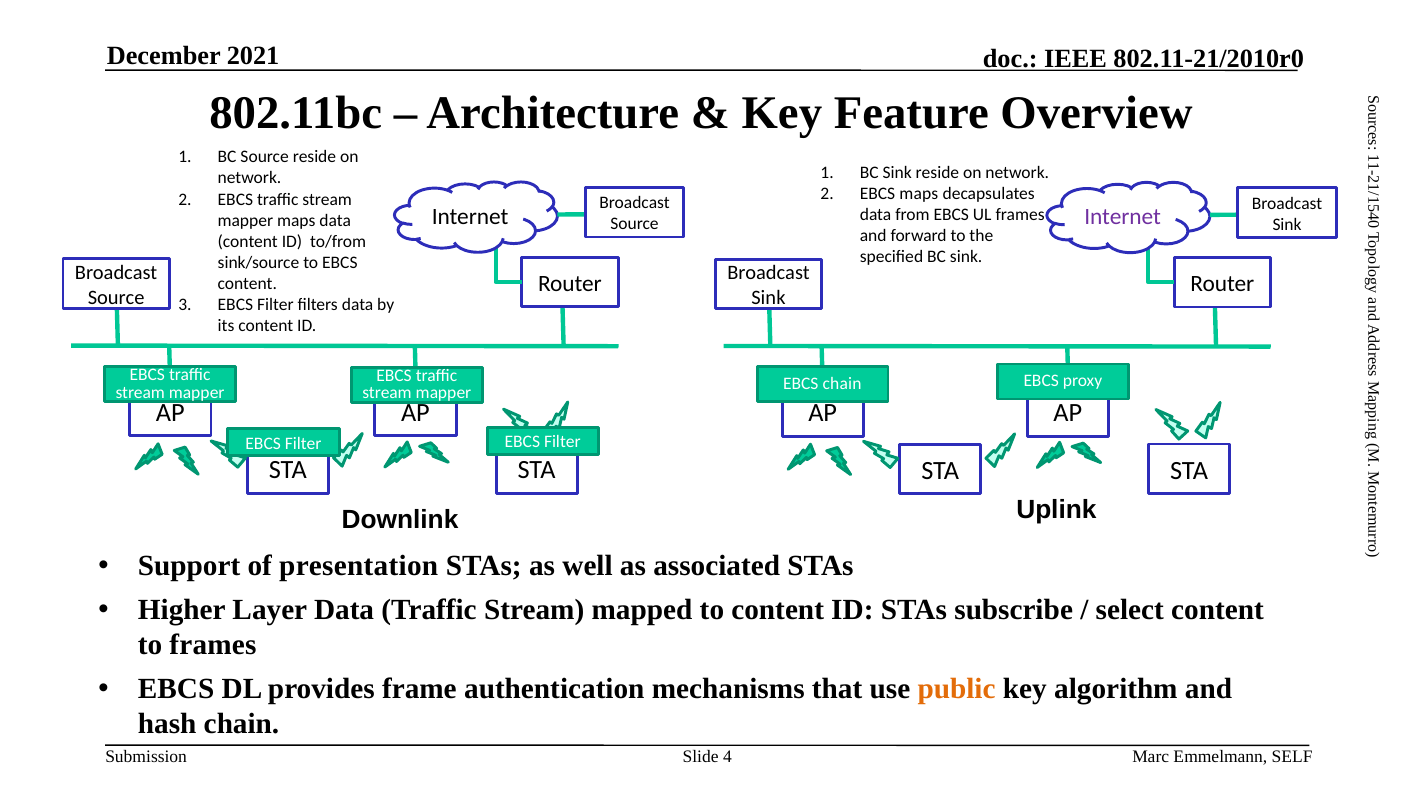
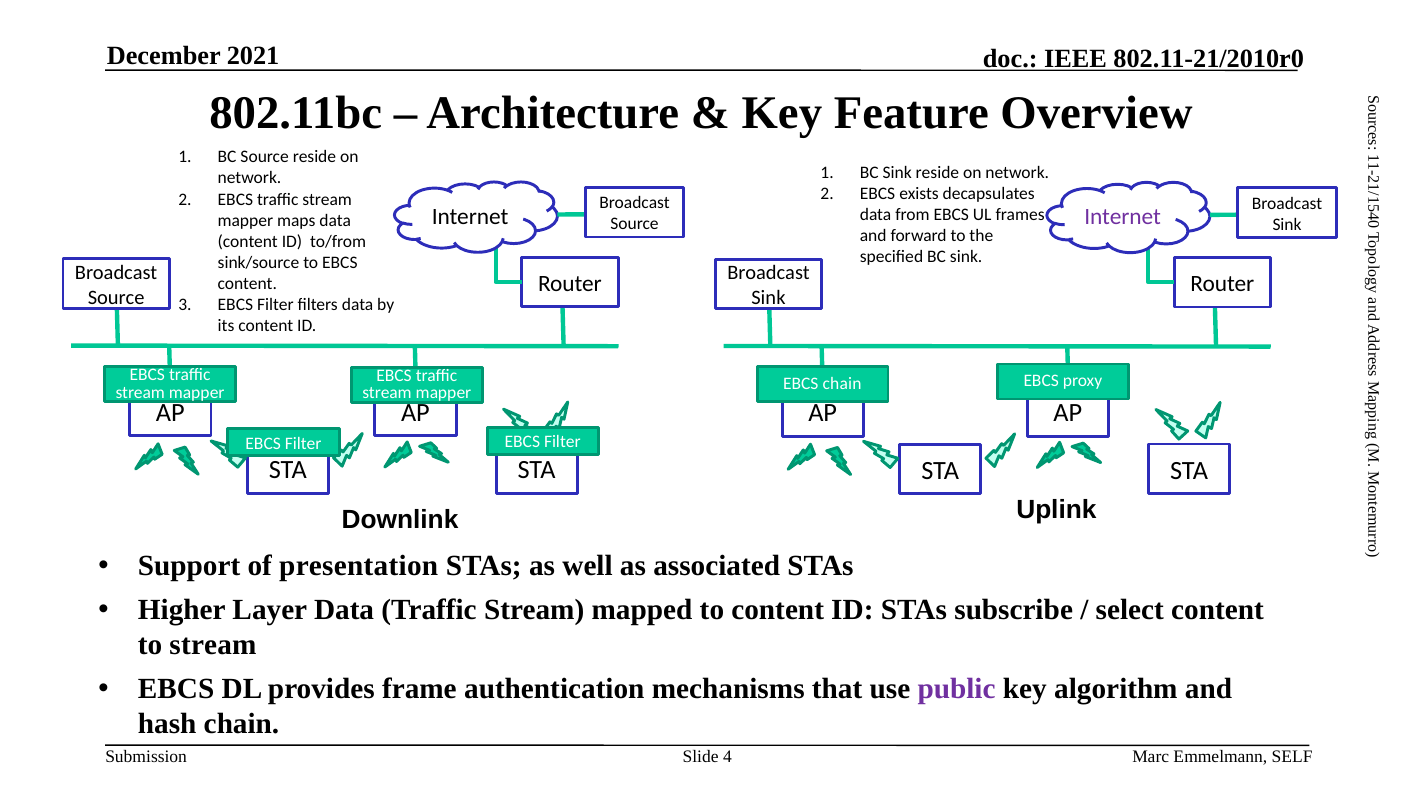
EBCS maps: maps -> exists
to frames: frames -> stream
public colour: orange -> purple
